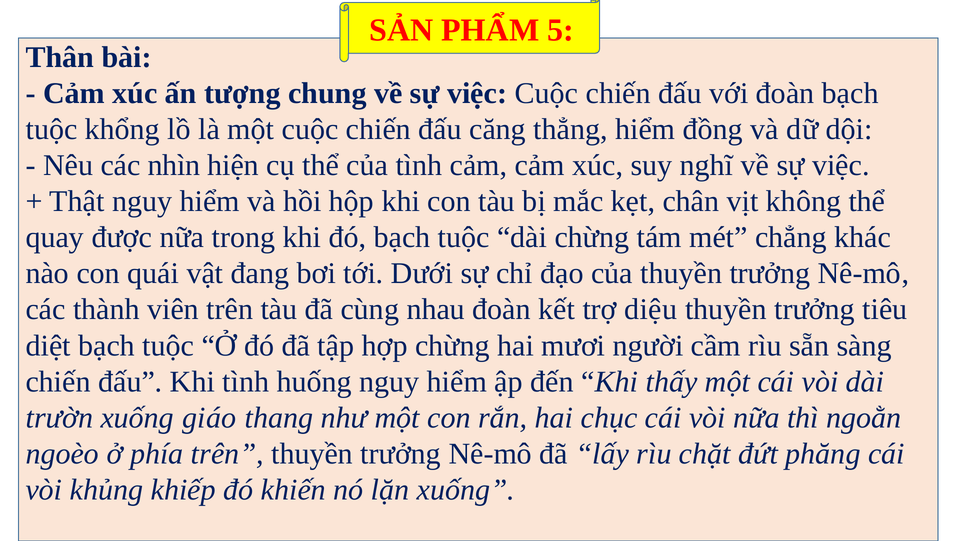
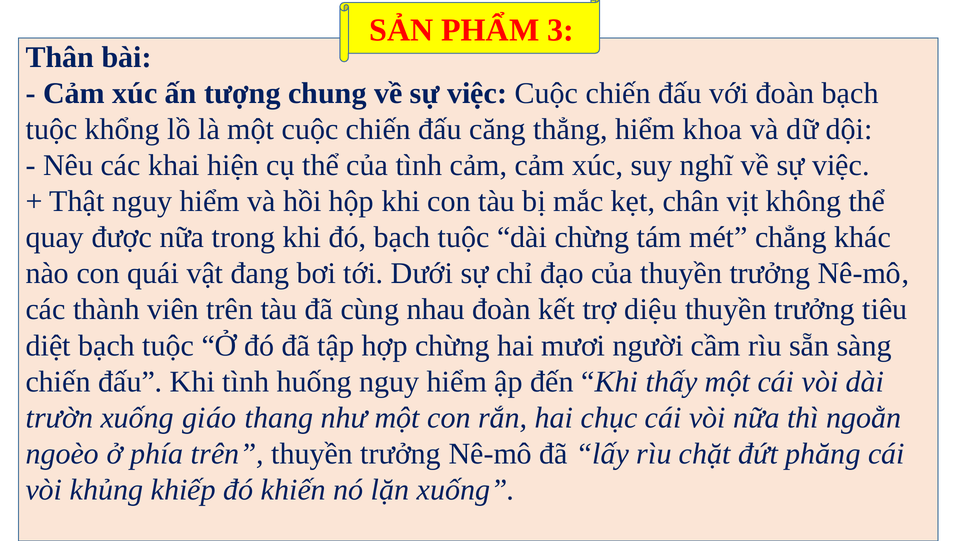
5: 5 -> 3
đồng: đồng -> khoa
nhìn: nhìn -> khai
